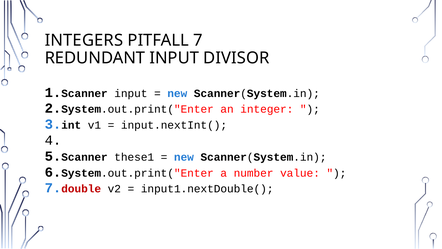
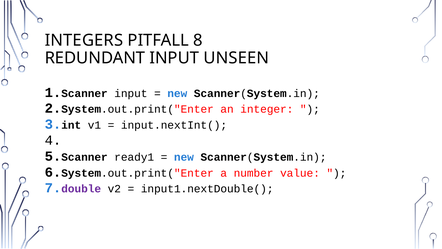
PITFALL 7: 7 -> 8
DIVISOR: DIVISOR -> UNSEEN
these1: these1 -> ready1
double colour: red -> purple
